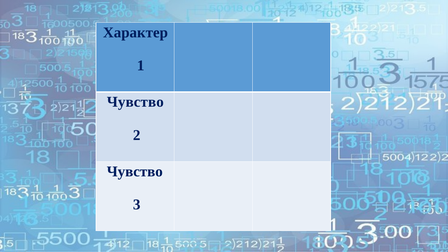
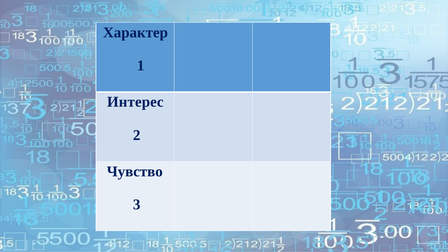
Чувство at (135, 102): Чувство -> Интерес
